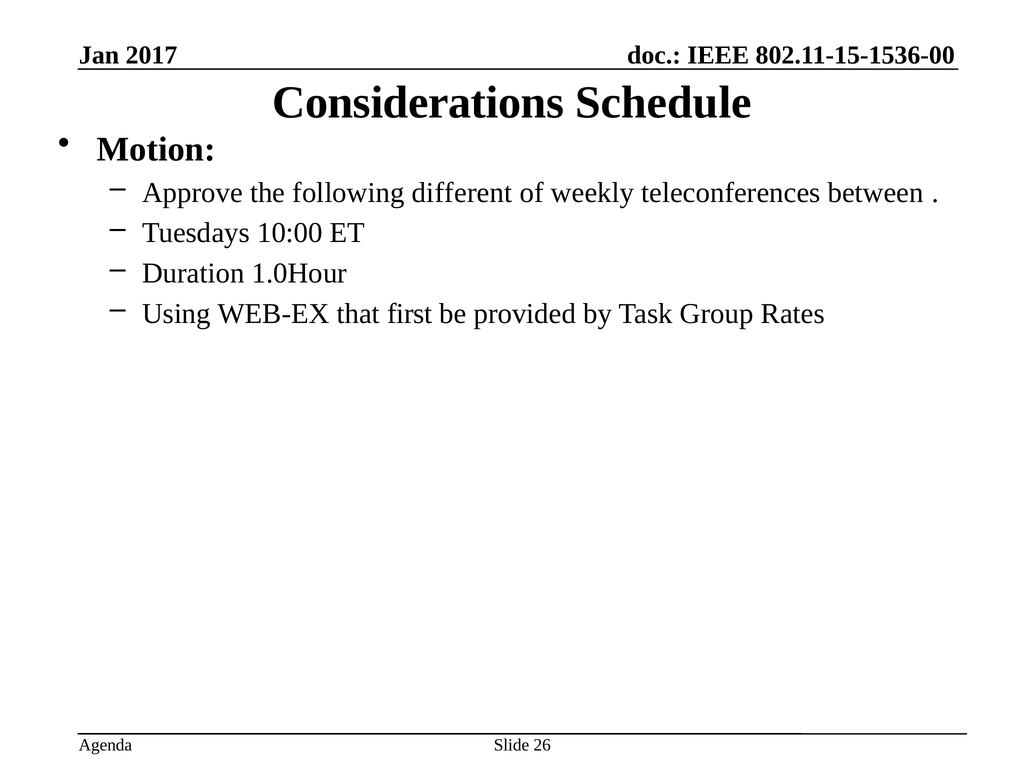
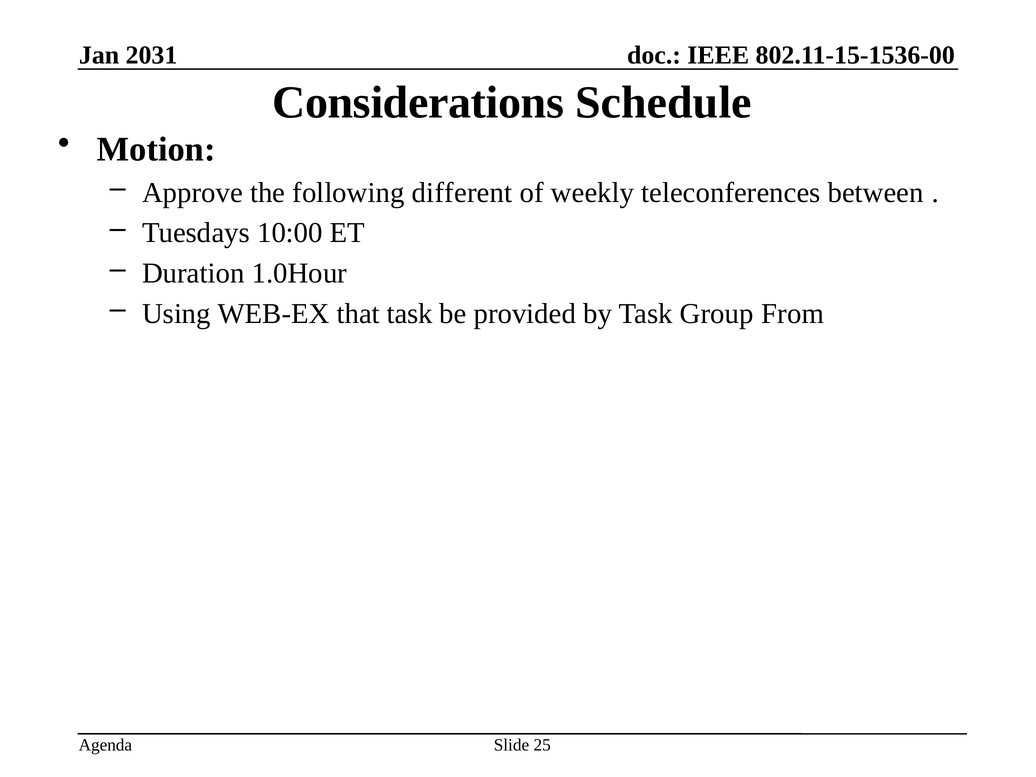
2017: 2017 -> 2031
that first: first -> task
Rates: Rates -> From
26: 26 -> 25
